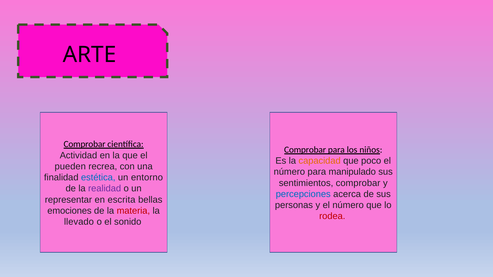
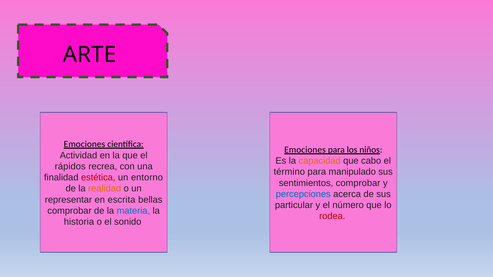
Comprobar at (85, 144): Comprobar -> Emociones
Comprobar at (305, 150): Comprobar -> Emociones
poco: poco -> cabo
pueden: pueden -> rápidos
número at (289, 172): número -> término
estética colour: blue -> red
realidad colour: purple -> orange
personas: personas -> particular
emociones at (69, 211): emociones -> comprobar
materia colour: red -> blue
llevado: llevado -> historia
